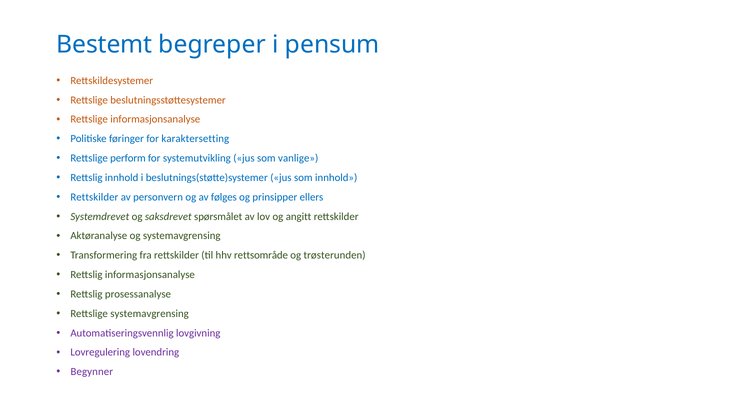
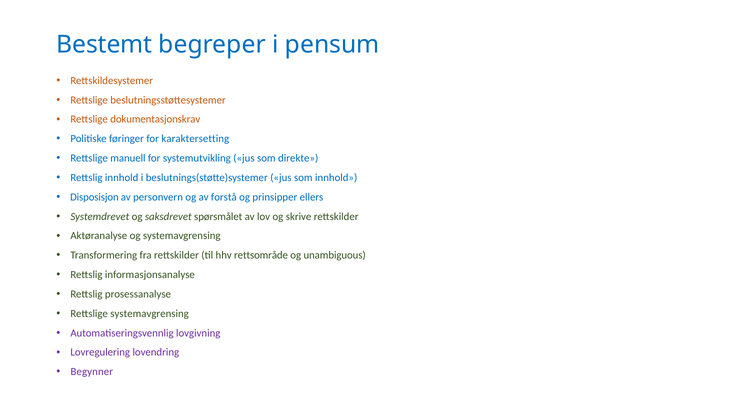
Rettslige informasjonsanalyse: informasjonsanalyse -> dokumentasjonskrav
perform: perform -> manuell
vanlige: vanlige -> direkte
Rettskilder at (94, 197): Rettskilder -> Disposisjon
følges: følges -> forstå
angitt: angitt -> skrive
trøsterunden: trøsterunden -> unambiguous
